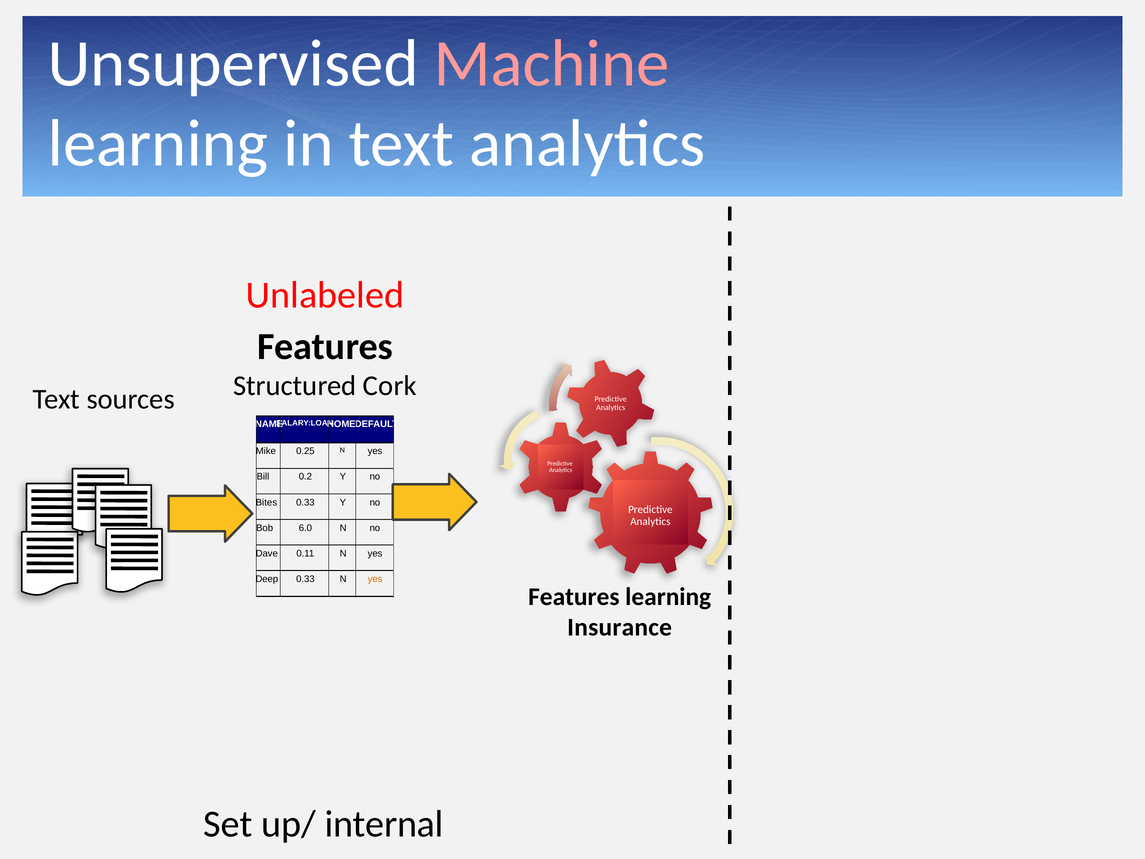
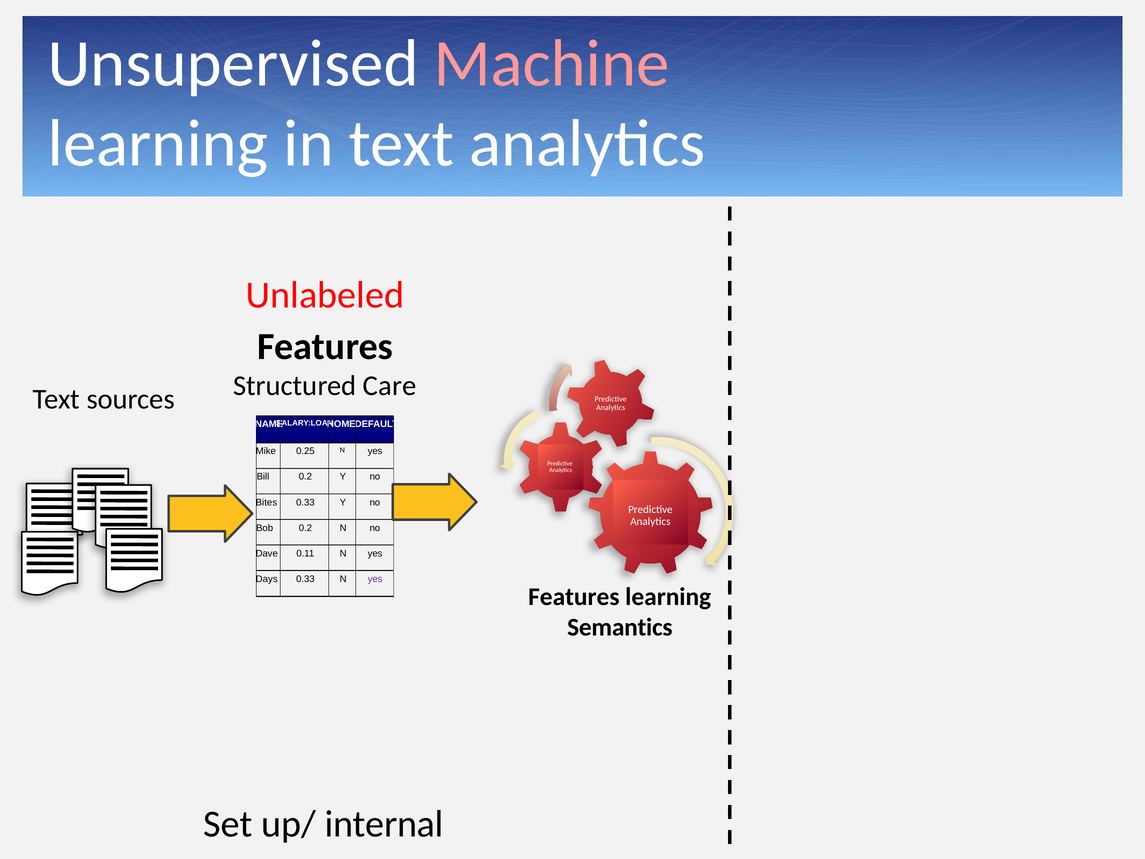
Cork: Cork -> Care
Bob 6.0: 6.0 -> 0.2
Deep: Deep -> Days
yes at (375, 579) colour: orange -> purple
Insurance: Insurance -> Semantics
